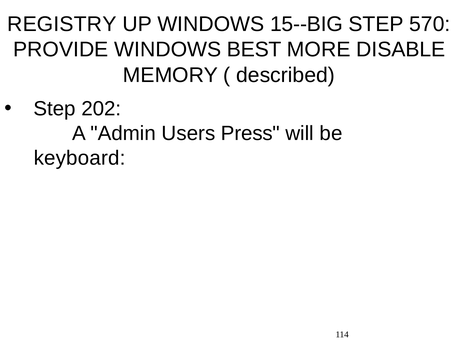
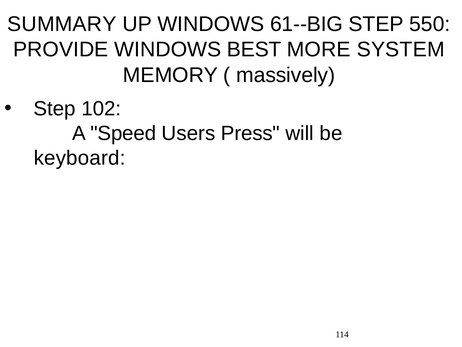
REGISTRY: REGISTRY -> SUMMARY
15--BIG: 15--BIG -> 61--BIG
570: 570 -> 550
DISABLE: DISABLE -> SYSTEM
described: described -> massively
202: 202 -> 102
Admin: Admin -> Speed
